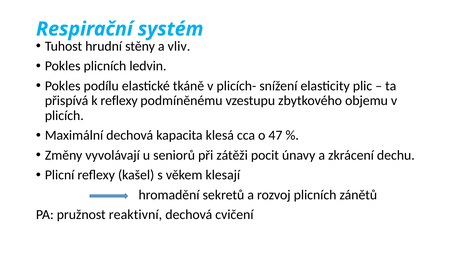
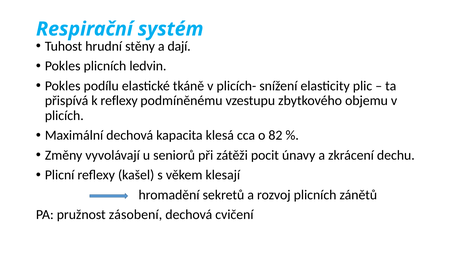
vliv: vliv -> dají
47: 47 -> 82
reaktivní: reaktivní -> zásobení
